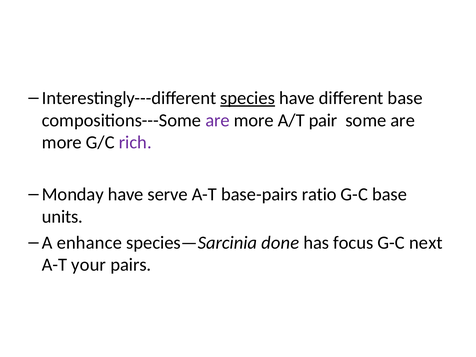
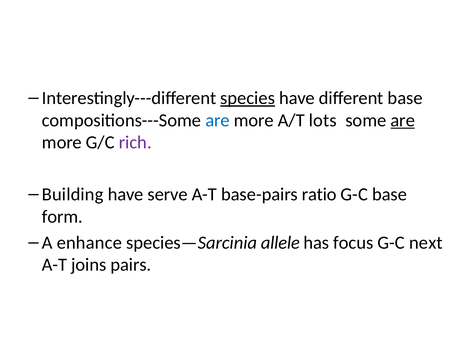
are at (218, 120) colour: purple -> blue
pair: pair -> lots
are at (403, 120) underline: none -> present
Monday: Monday -> Building
units: units -> form
done: done -> allele
your: your -> joins
